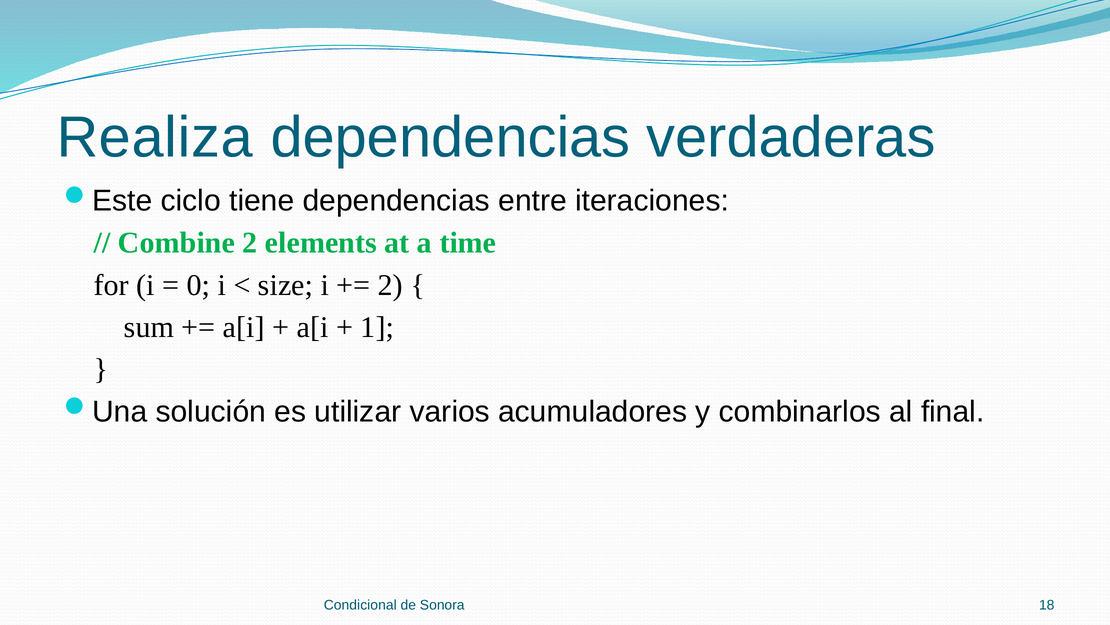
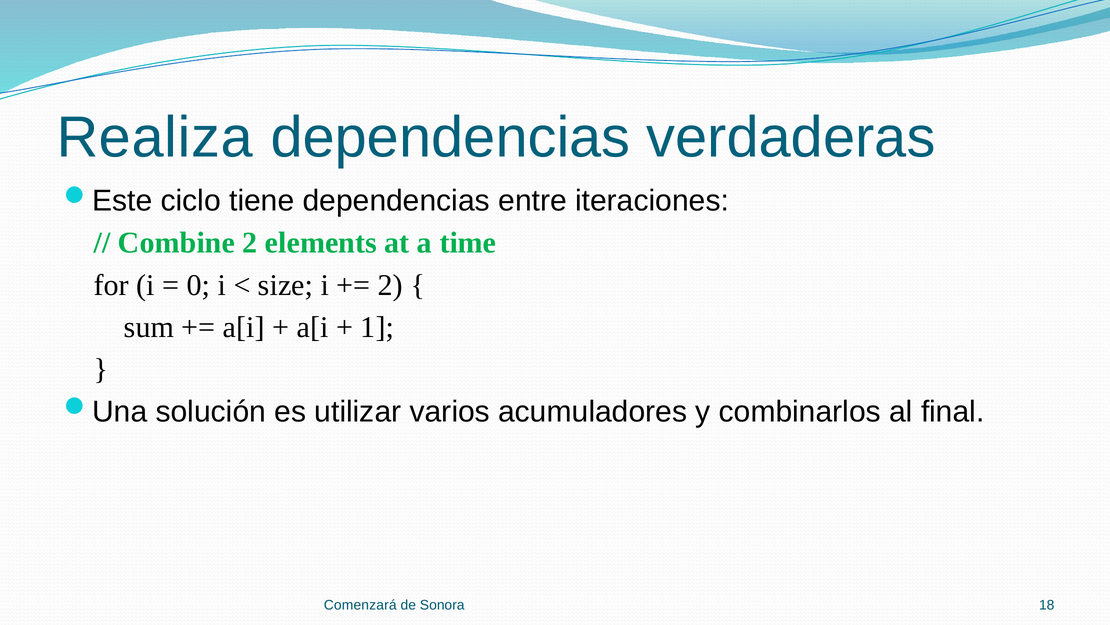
Condicional: Condicional -> Comenzará
